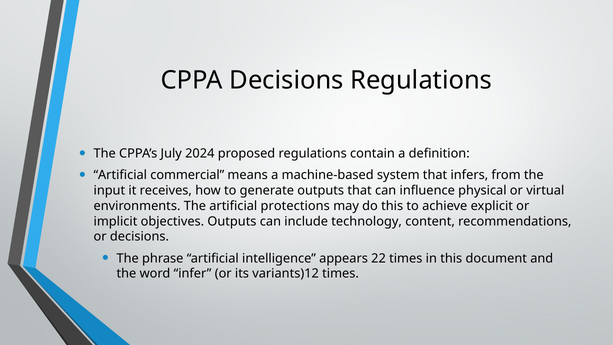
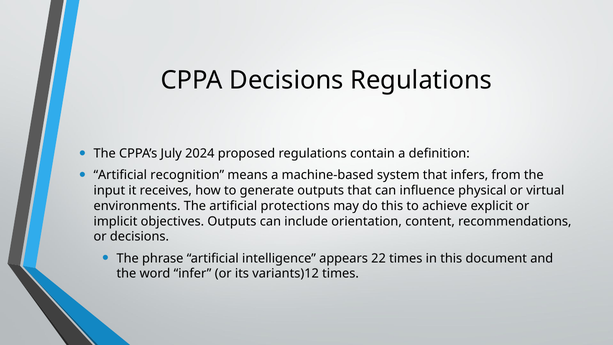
commercial: commercial -> recognition
technology: technology -> orientation
